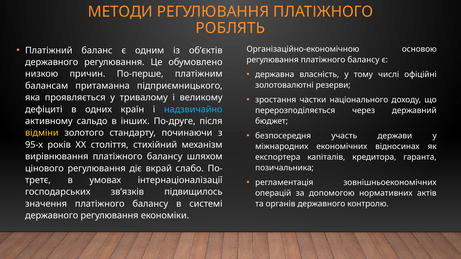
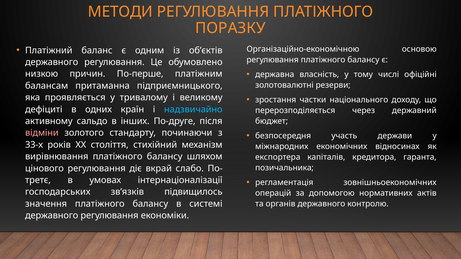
РОБЛЯТЬ: РОБЛЯТЬ -> ПОРАЗКУ
відміни colour: yellow -> pink
95-х: 95-х -> 33-х
